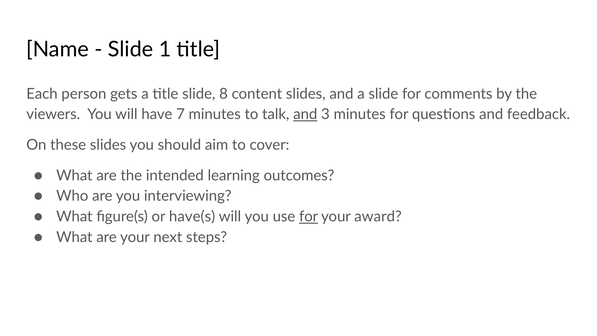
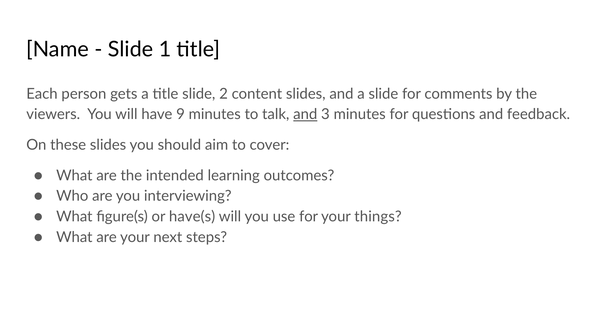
8: 8 -> 2
7: 7 -> 9
for at (309, 217) underline: present -> none
award: award -> things
